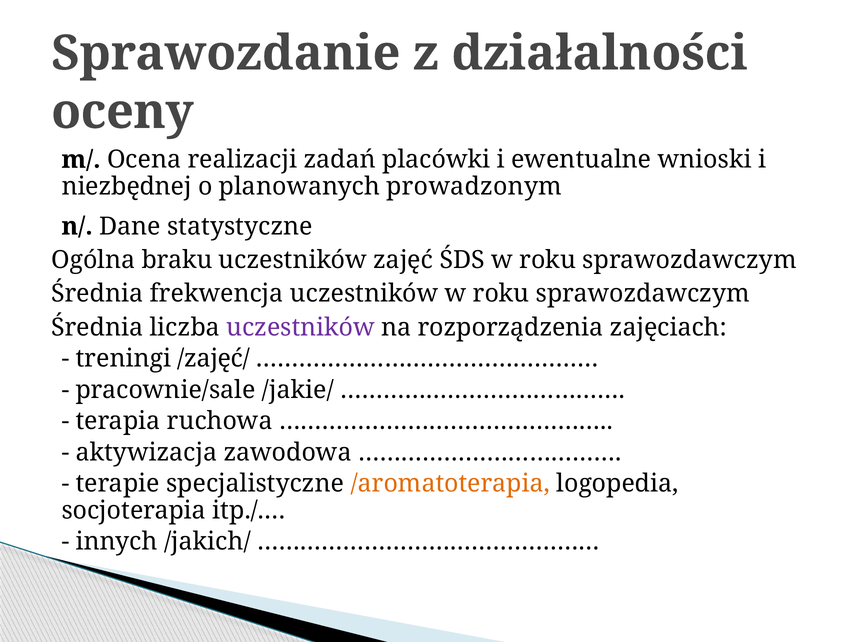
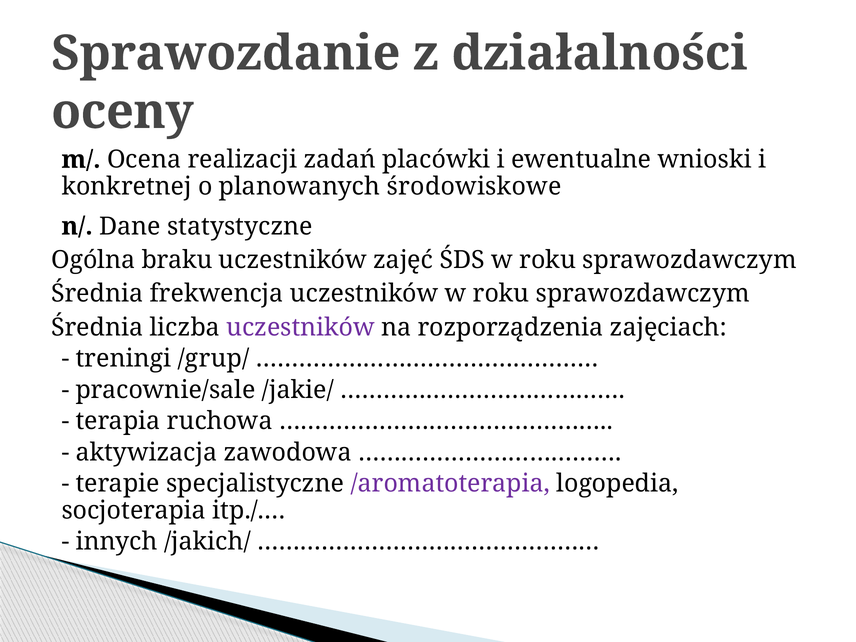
niezbędnej: niezbędnej -> konkretnej
prowadzonym: prowadzonym -> środowiskowe
/zajęć/: /zajęć/ -> /grup/
/aromatoterapia colour: orange -> purple
